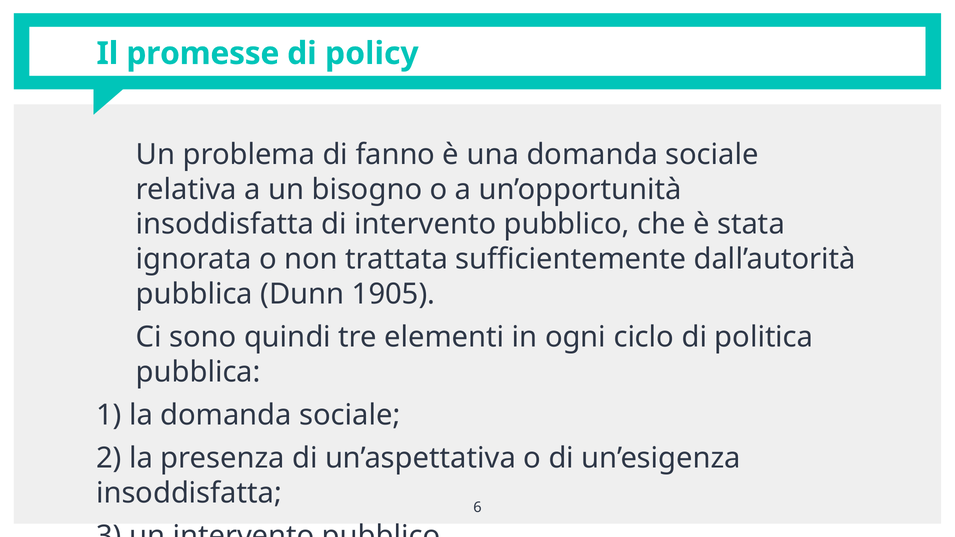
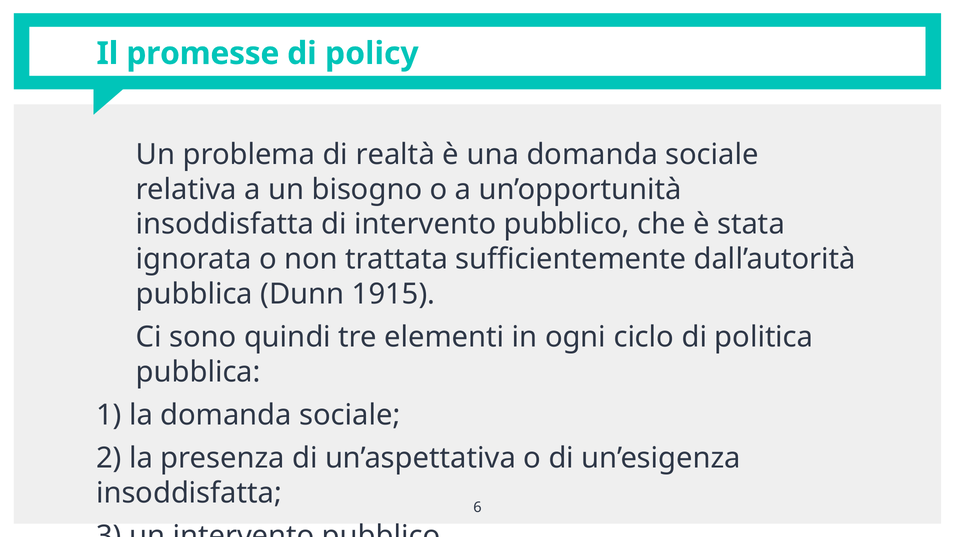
fanno: fanno -> realtà
1905: 1905 -> 1915
